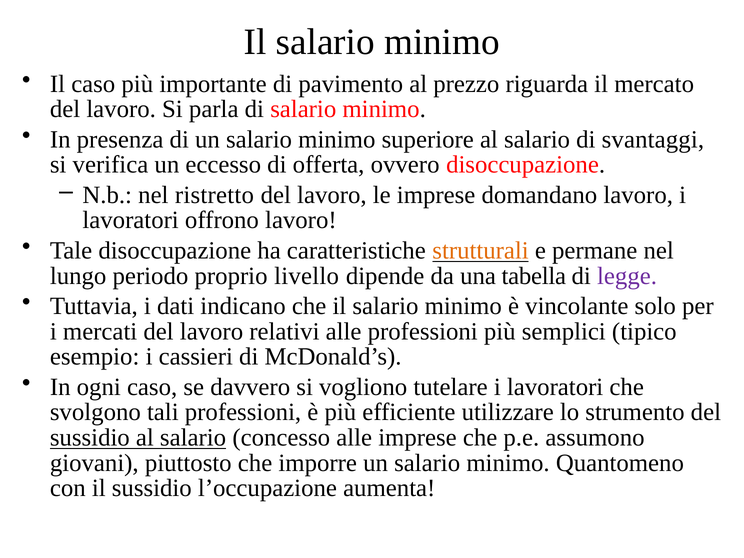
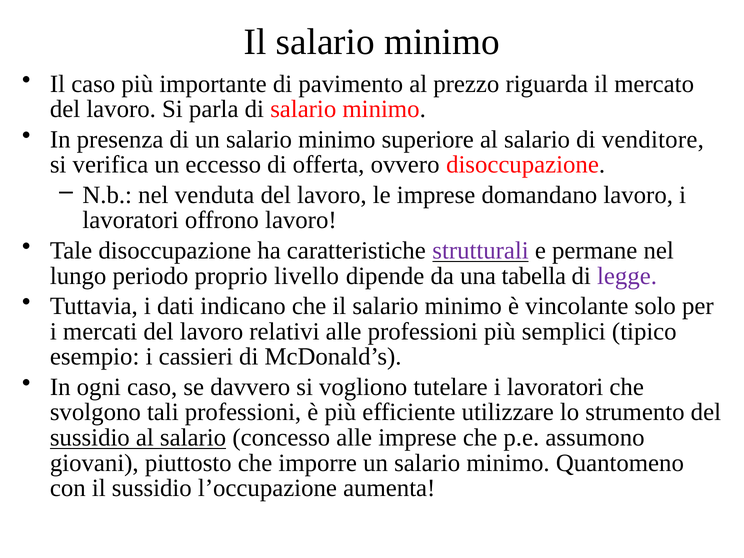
svantaggi: svantaggi -> venditore
ristretto: ristretto -> venduta
strutturali colour: orange -> purple
